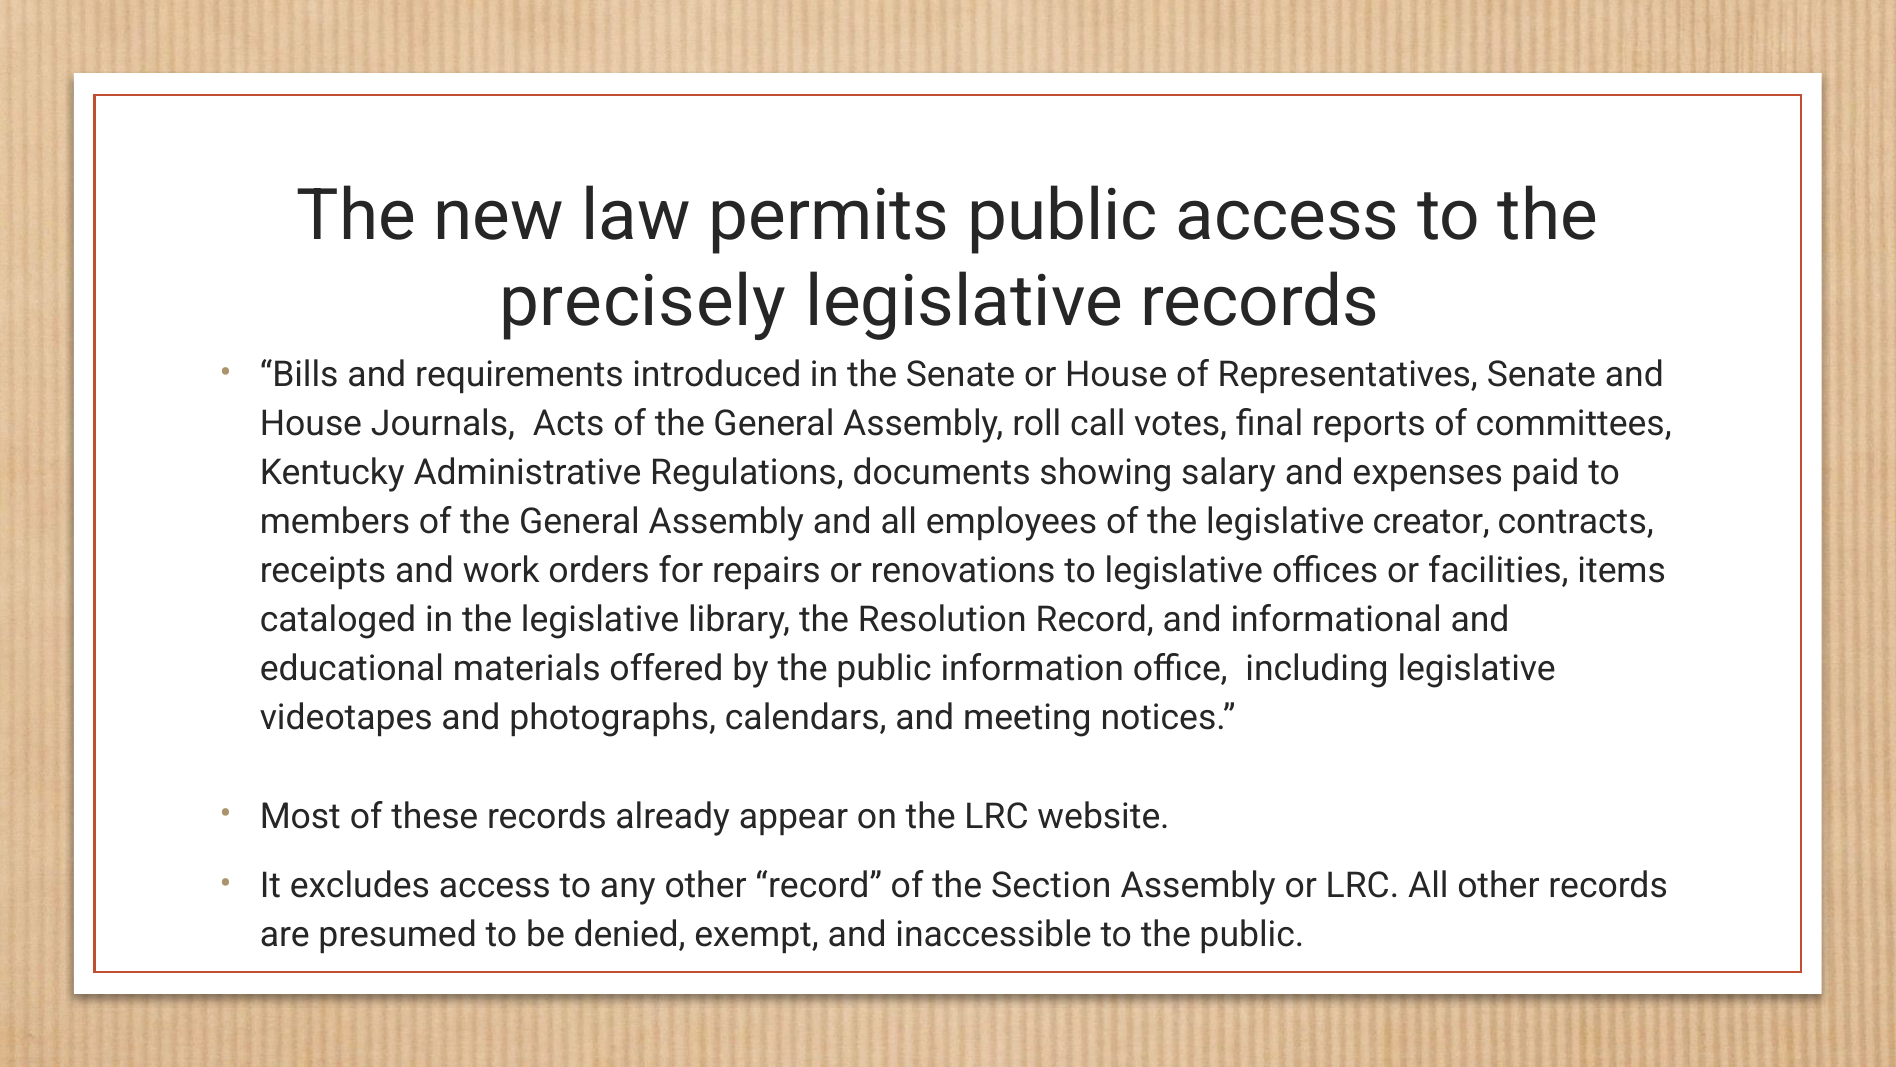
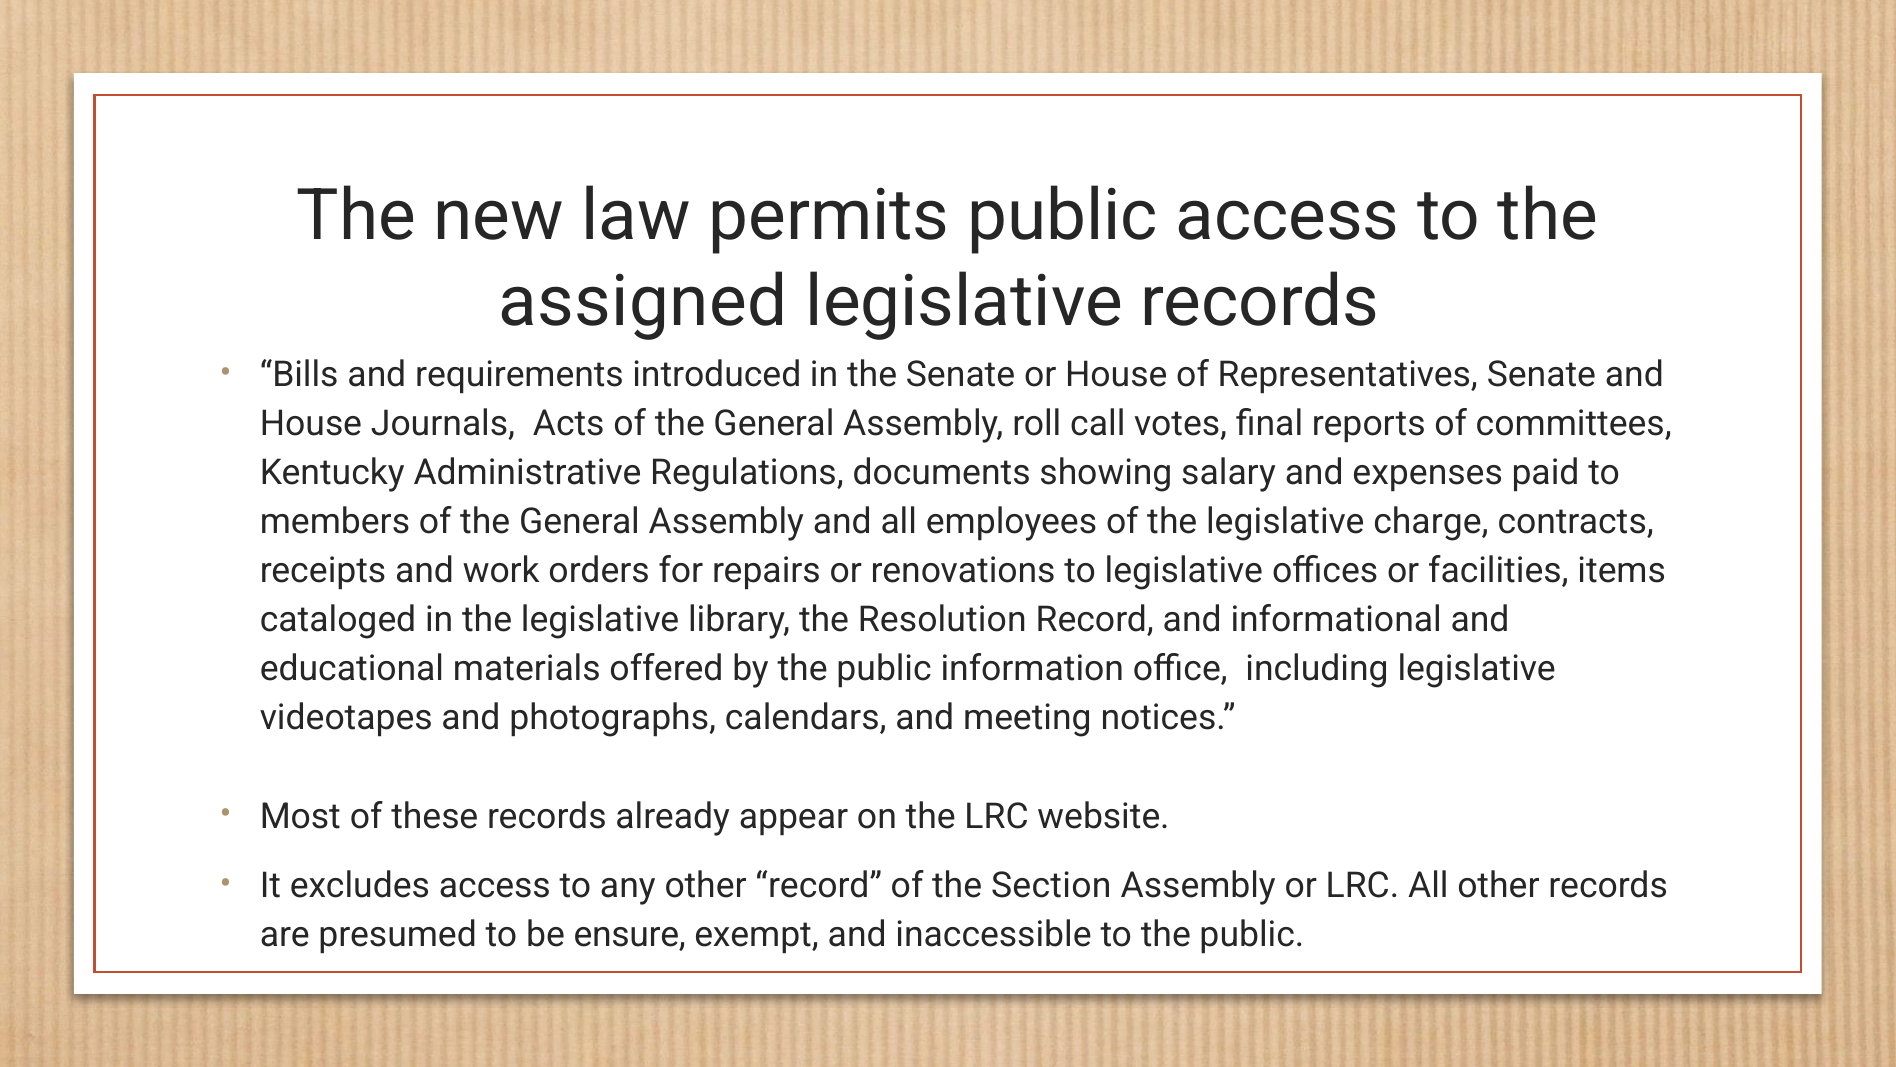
precisely: precisely -> assigned
creator: creator -> charge
denied: denied -> ensure
